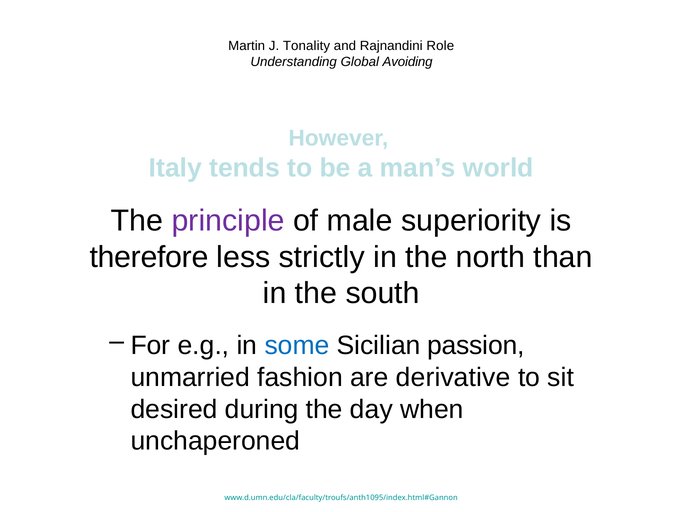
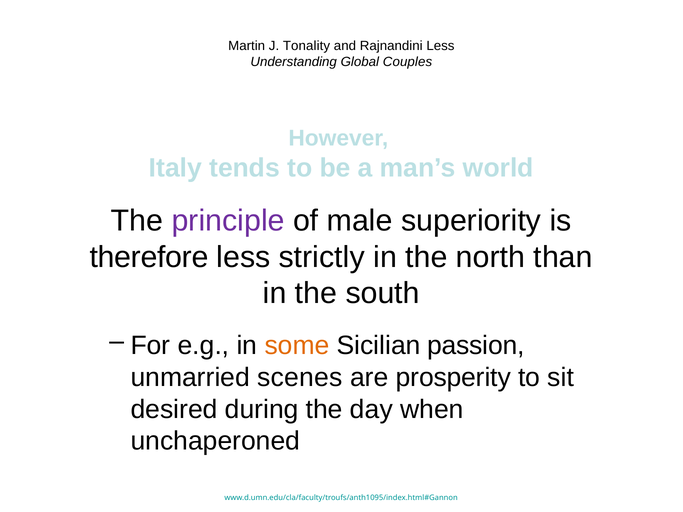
Rajnandini Role: Role -> Less
Avoiding: Avoiding -> Couples
some colour: blue -> orange
fashion: fashion -> scenes
derivative: derivative -> prosperity
